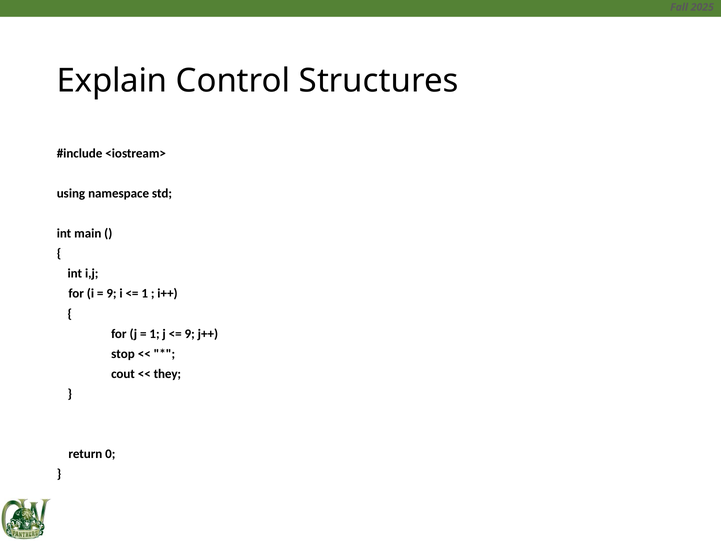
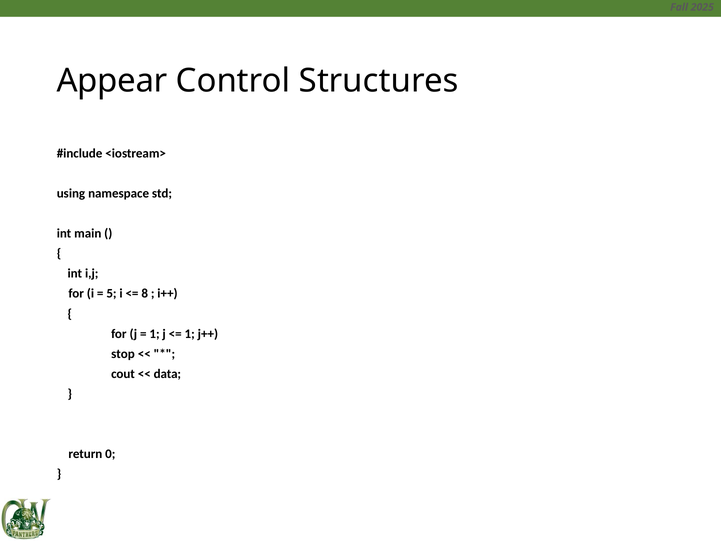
Explain: Explain -> Appear
9 at (111, 294): 9 -> 5
1 at (145, 294): 1 -> 8
9 at (190, 334): 9 -> 1
they: they -> data
